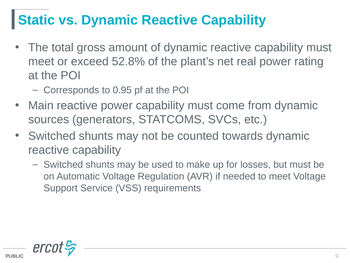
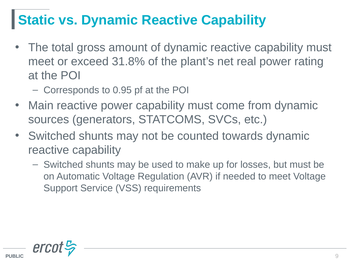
52.8%: 52.8% -> 31.8%
